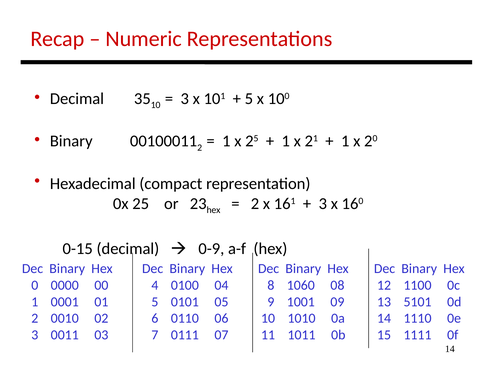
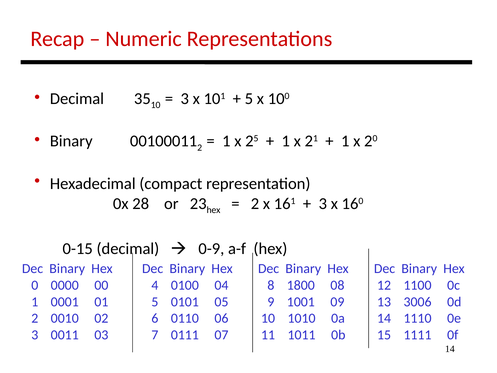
0x 25: 25 -> 28
1060: 1060 -> 1800
5101: 5101 -> 3006
